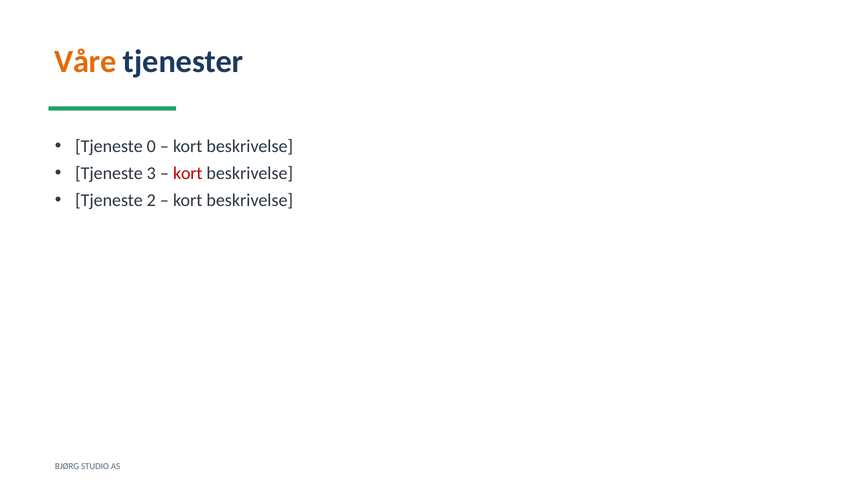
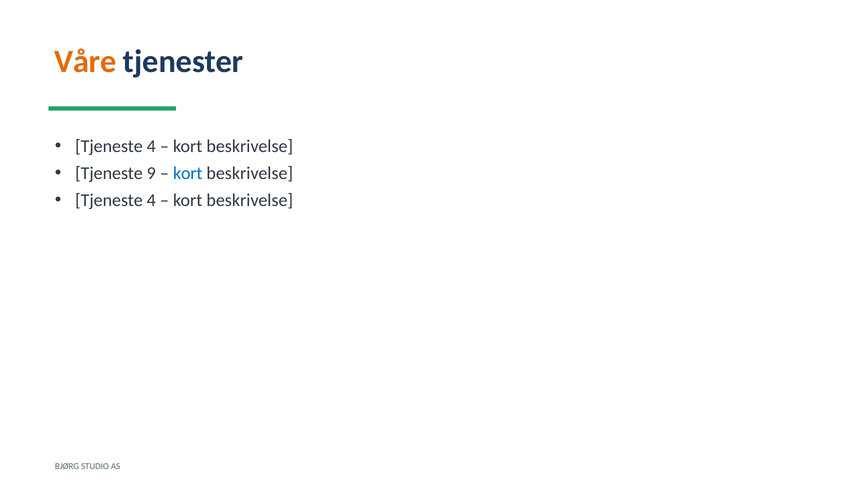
0 at (151, 146): 0 -> 4
3: 3 -> 9
kort at (188, 173) colour: red -> blue
2 at (151, 200): 2 -> 4
